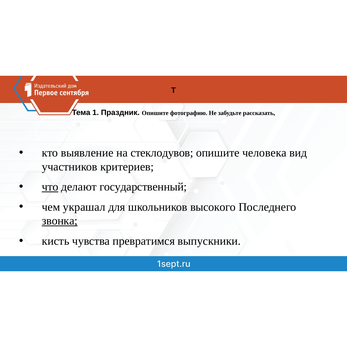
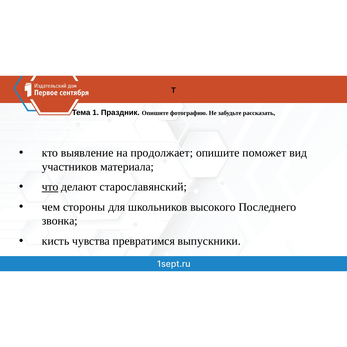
стеклодувов: стеклодувов -> продолжает
человека: человека -> поможет
критериев: критериев -> материала
государственный: государственный -> старославянский
украшал: украшал -> стороны
звонка underline: present -> none
